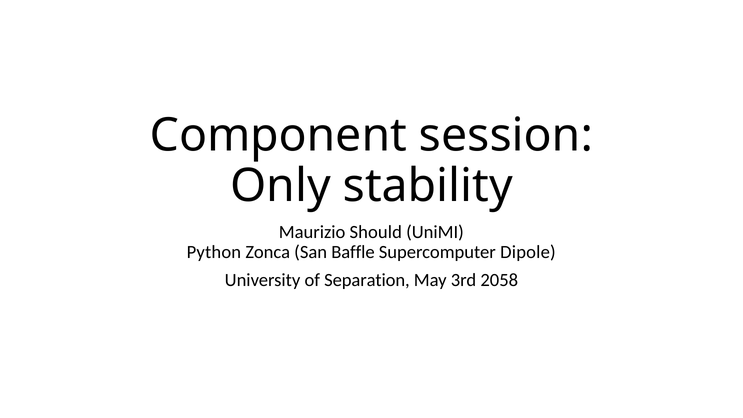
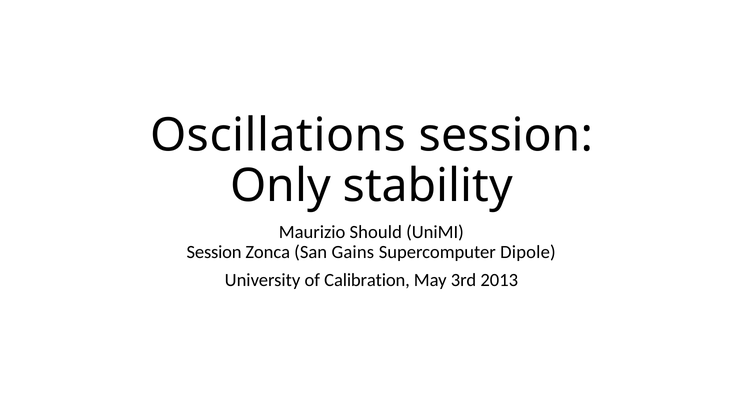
Component: Component -> Oscillations
Python at (214, 252): Python -> Session
Baffle: Baffle -> Gains
Separation: Separation -> Calibration
2058: 2058 -> 2013
